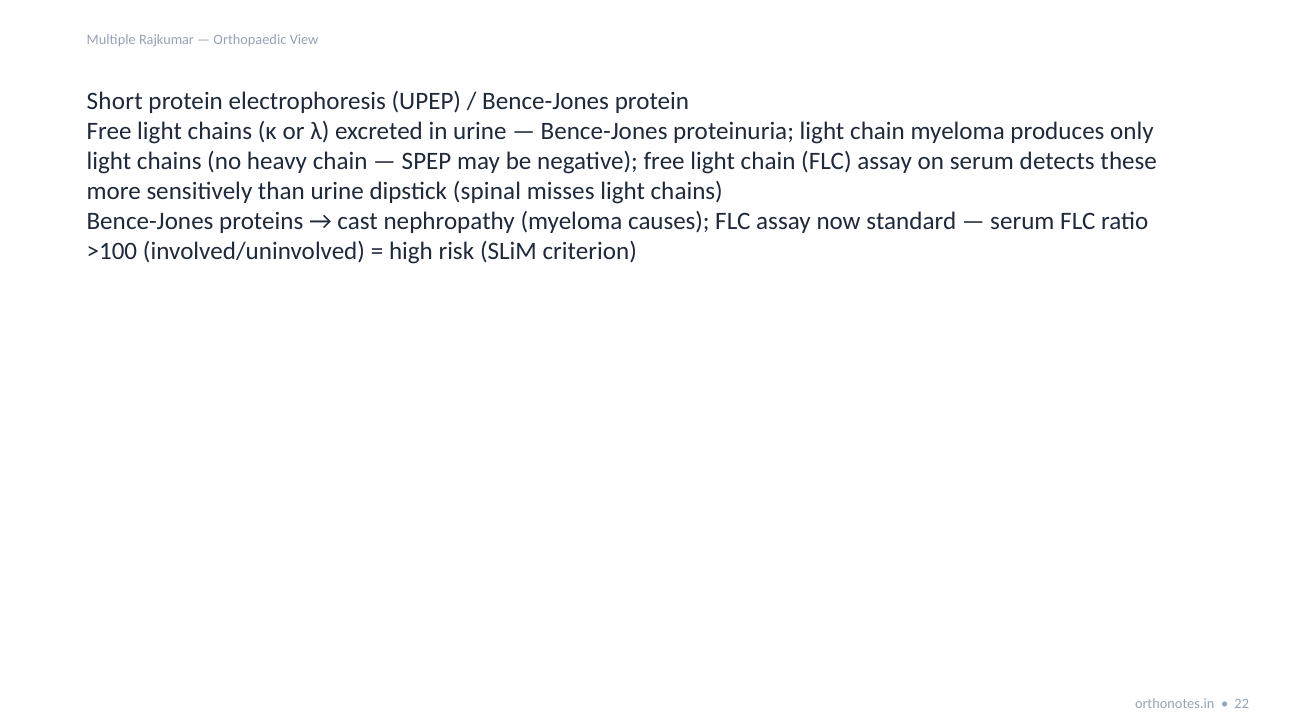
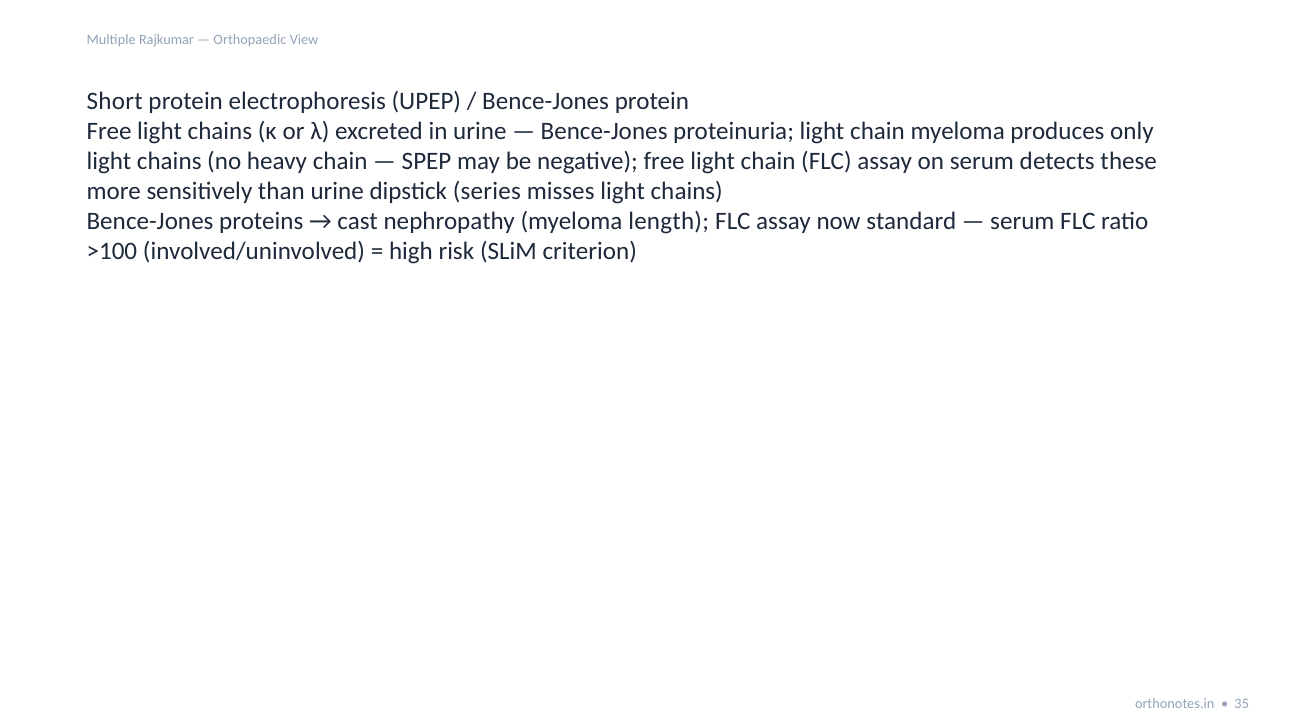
spinal: spinal -> series
causes: causes -> length
22: 22 -> 35
